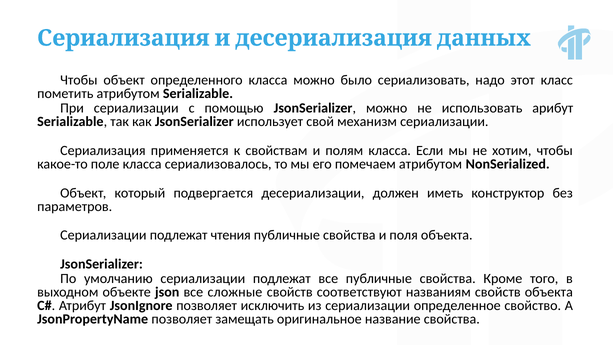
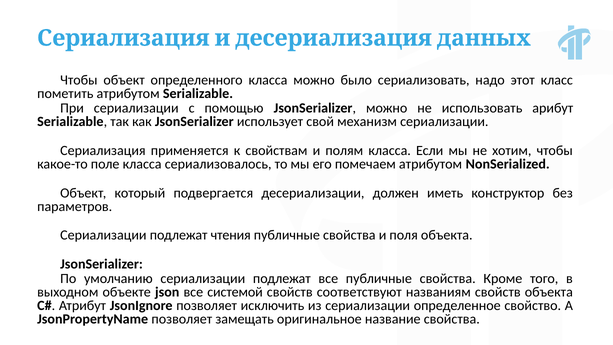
сложные: сложные -> системой
